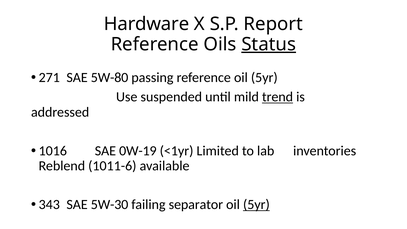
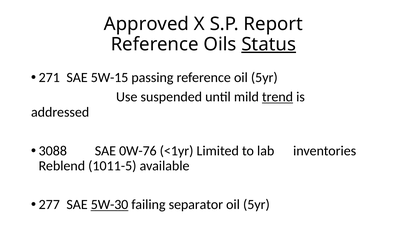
Hardware: Hardware -> Approved
5W-80: 5W-80 -> 5W-15
1016: 1016 -> 3088
0W-19: 0W-19 -> 0W-76
1011-6: 1011-6 -> 1011-5
343: 343 -> 277
5W-30 underline: none -> present
5yr at (256, 205) underline: present -> none
